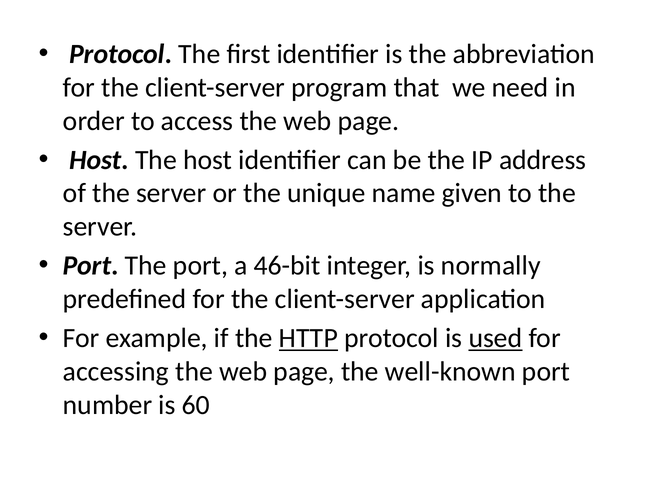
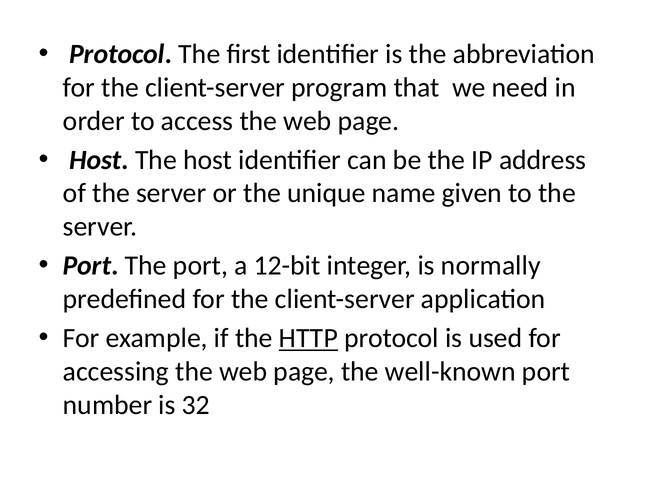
46-bit: 46-bit -> 12-bit
used underline: present -> none
60: 60 -> 32
